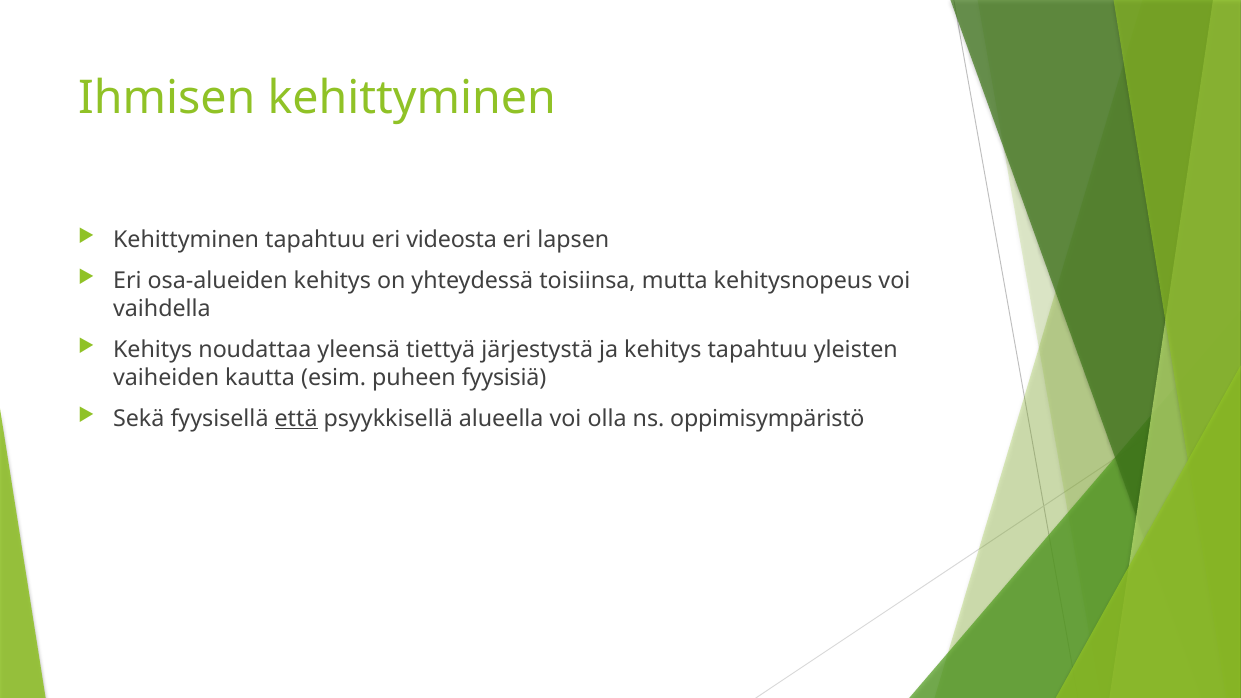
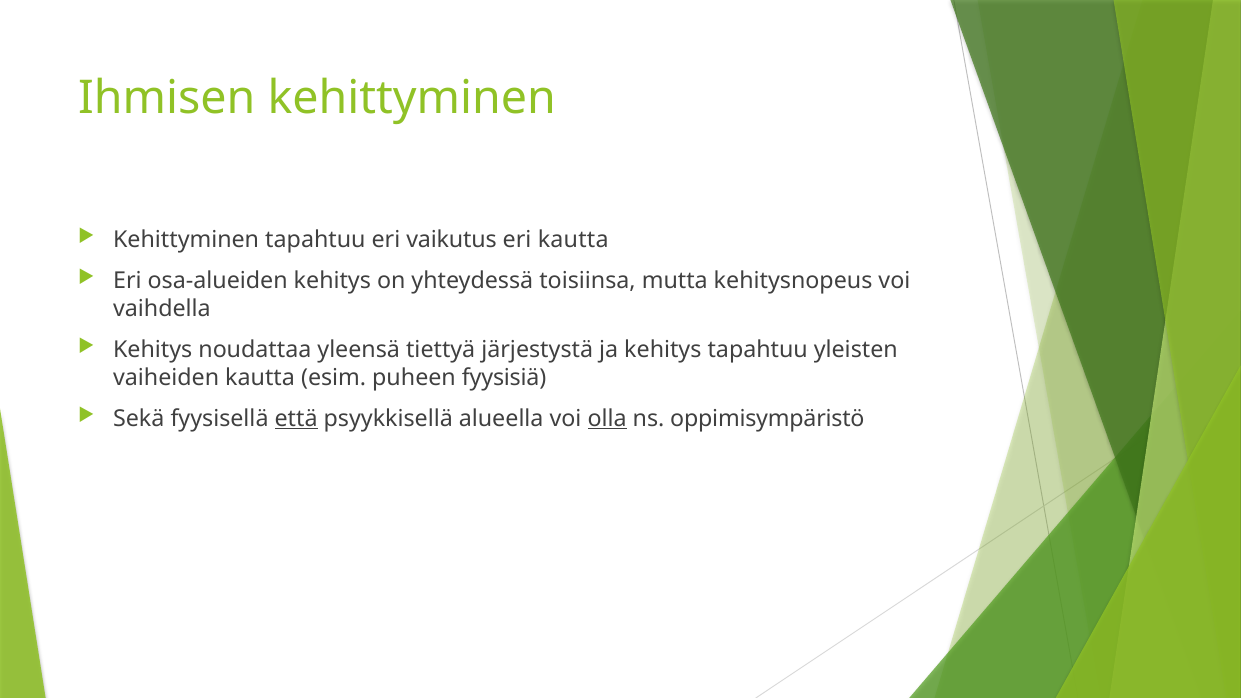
videosta: videosta -> vaikutus
eri lapsen: lapsen -> kautta
olla underline: none -> present
